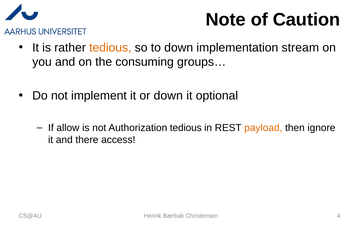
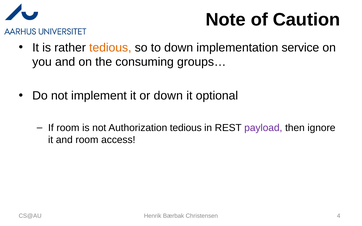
stream: stream -> service
If allow: allow -> room
payload colour: orange -> purple
and there: there -> room
